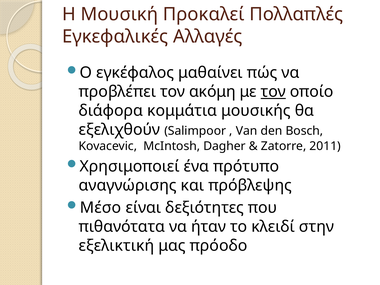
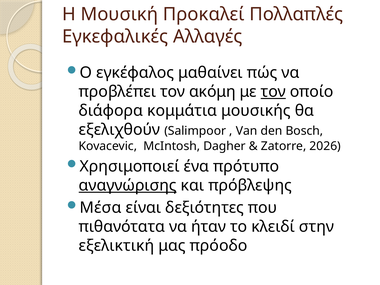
2011: 2011 -> 2026
αναγνώρισης underline: none -> present
Μέσο: Μέσο -> Μέσα
